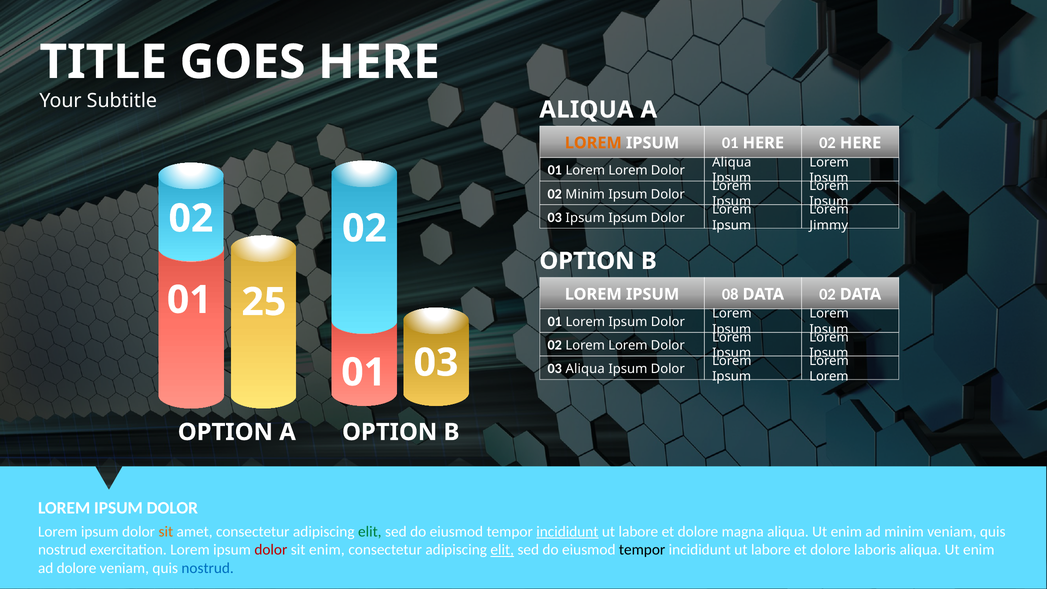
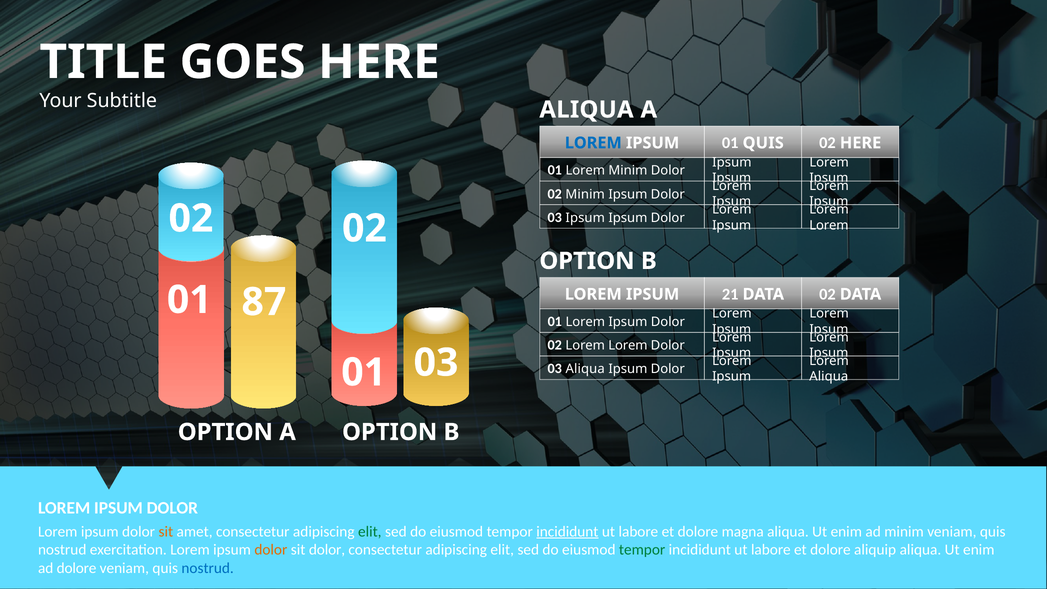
LOREM at (593, 143) colour: orange -> blue
01 HERE: HERE -> QUIS
Aliqua at (732, 162): Aliqua -> Ipsum
01 Lorem Lorem: Lorem -> Minim
Jimmy at (829, 225): Jimmy -> Lorem
08: 08 -> 21
25: 25 -> 87
Lorem at (829, 376): Lorem -> Aliqua
dolor at (271, 550) colour: red -> orange
sit enim: enim -> dolor
elit at (502, 550) underline: present -> none
tempor at (642, 550) colour: black -> green
laboris: laboris -> aliquip
